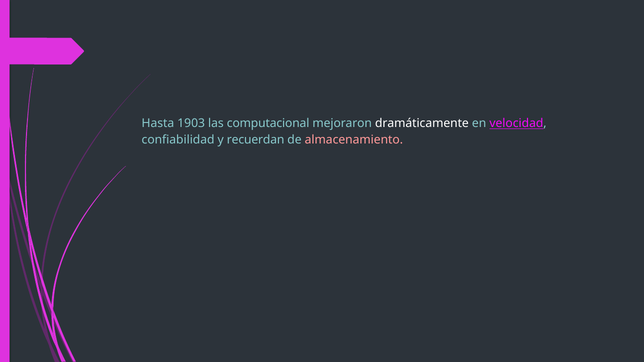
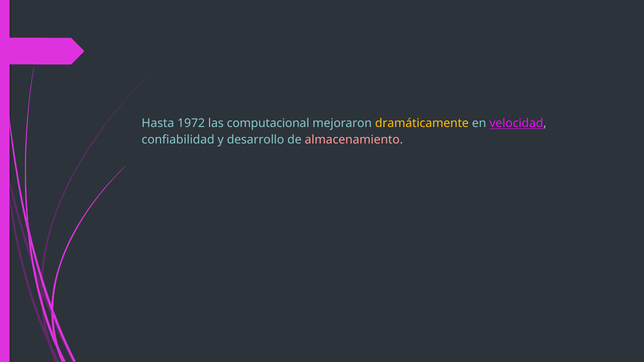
1903: 1903 -> 1972
dramáticamente colour: white -> yellow
recuerdan: recuerdan -> desarrollo
